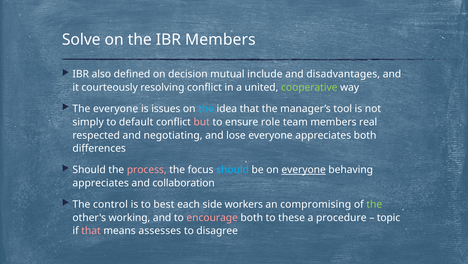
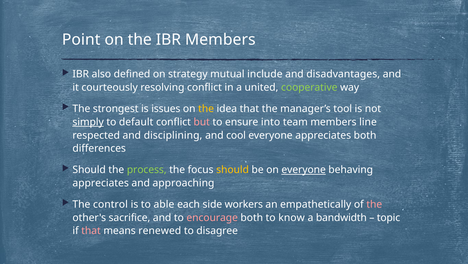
Solve: Solve -> Point
decision: decision -> strategy
The everyone: everyone -> strongest
the at (206, 108) colour: light blue -> yellow
simply underline: none -> present
role: role -> into
real: real -> line
negotiating: negotiating -> disciplining
lose: lose -> cool
process colour: pink -> light green
should at (233, 169) colour: light blue -> yellow
collaboration: collaboration -> approaching
best: best -> able
compromising: compromising -> empathetically
the at (374, 204) colour: light green -> pink
working: working -> sacrifice
these: these -> know
procedure: procedure -> bandwidth
assesses: assesses -> renewed
